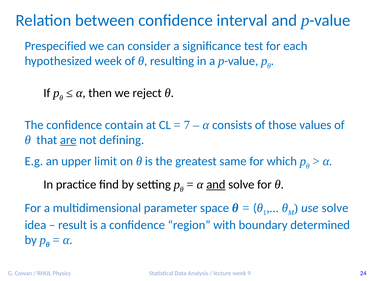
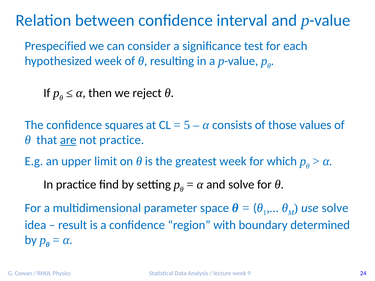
contain: contain -> squares
7: 7 -> 5
not defining: defining -> practice
greatest same: same -> week
and at (216, 185) underline: present -> none
